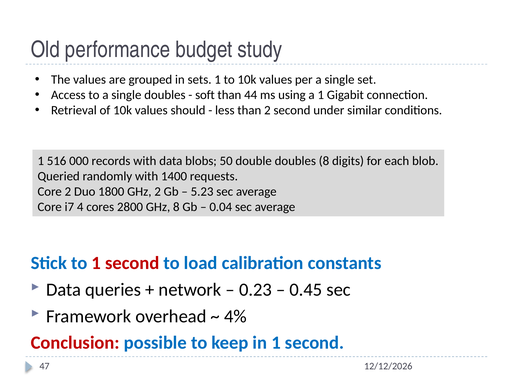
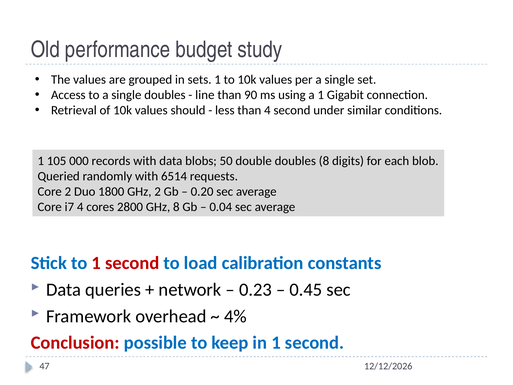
soft: soft -> line
44: 44 -> 90
than 2: 2 -> 4
516: 516 -> 105
1400: 1400 -> 6514
5.23: 5.23 -> 0.20
